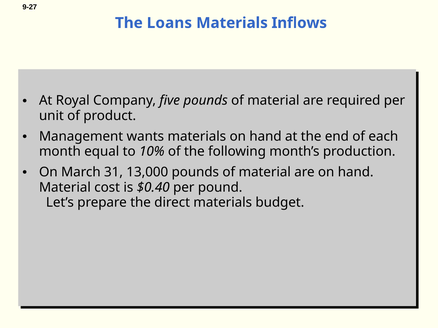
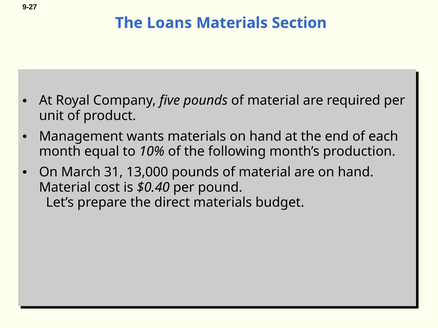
Inflows: Inflows -> Section
